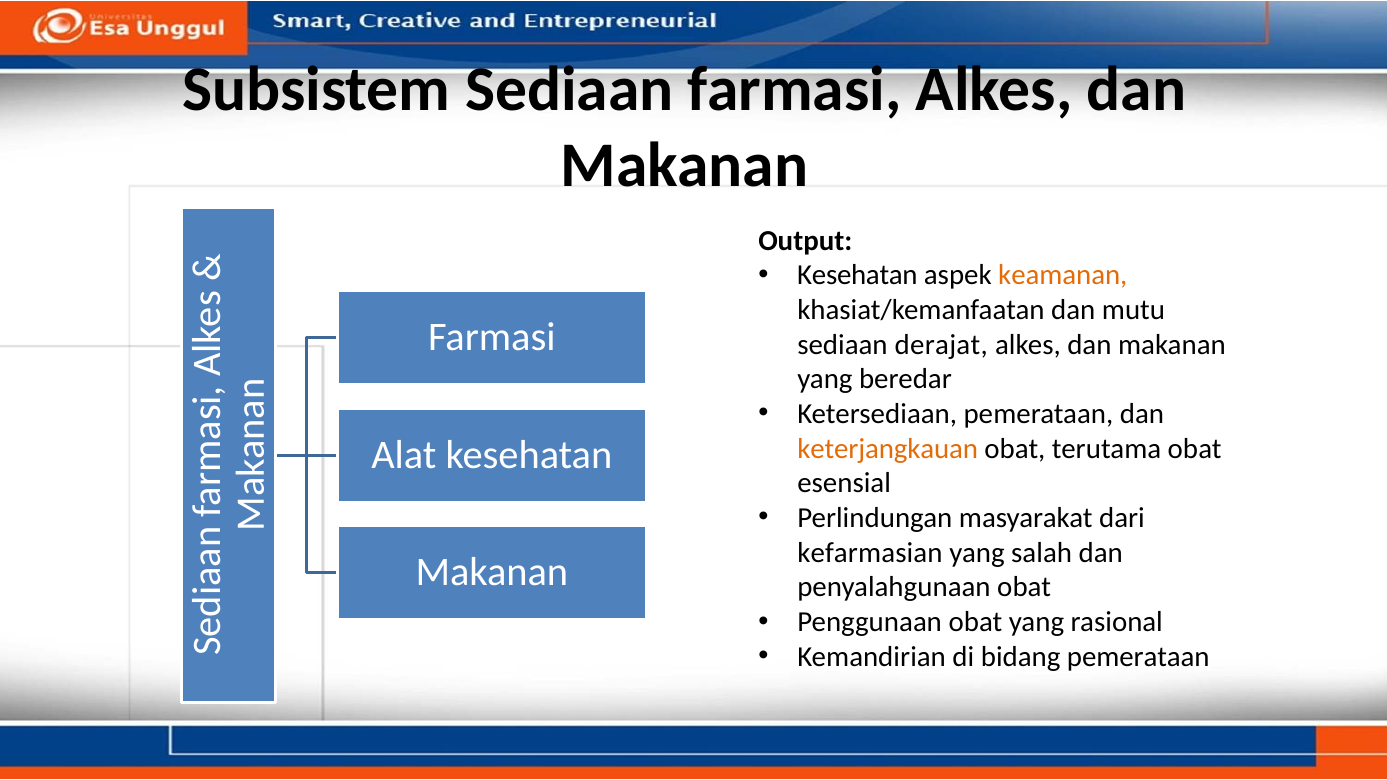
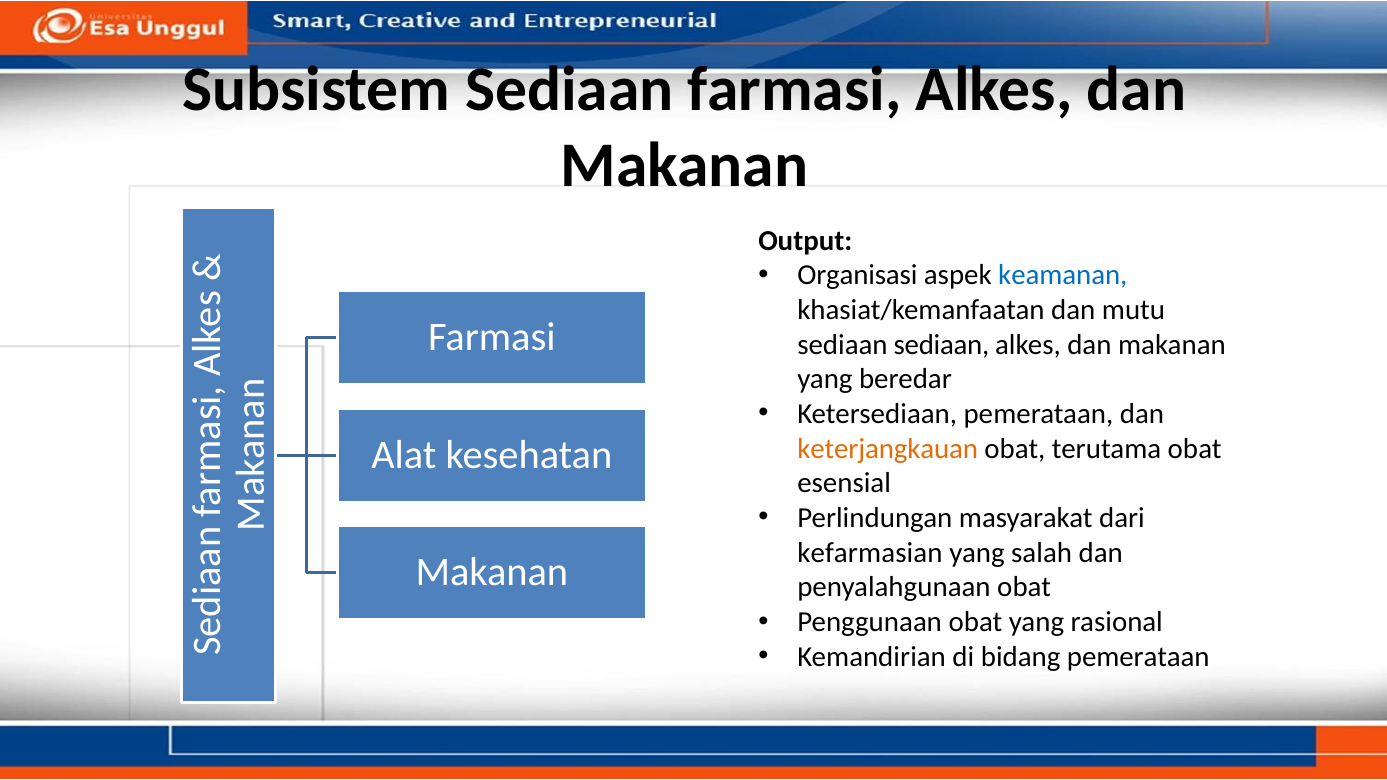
Kesehatan at (857, 275): Kesehatan -> Organisasi
keamanan colour: orange -> blue
sediaan derajat: derajat -> sediaan
